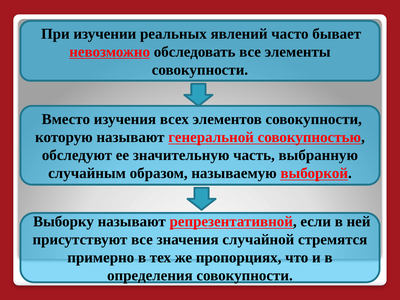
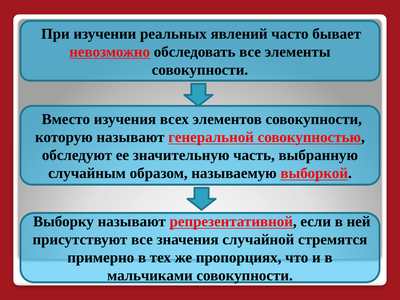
определения: определения -> мальчиками
